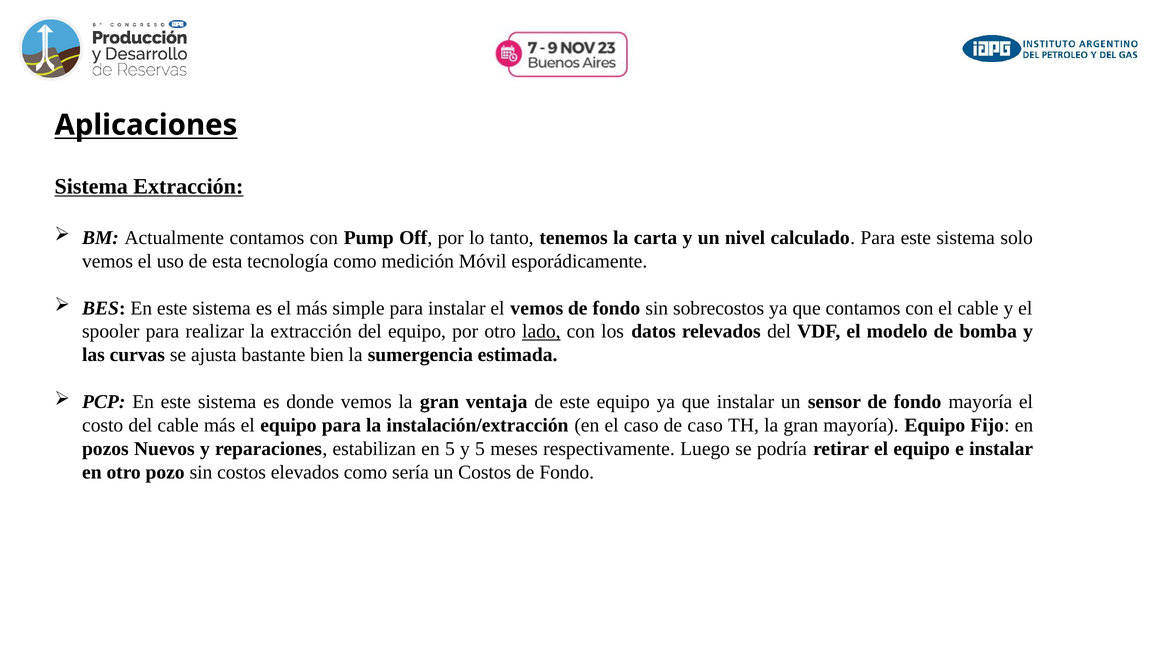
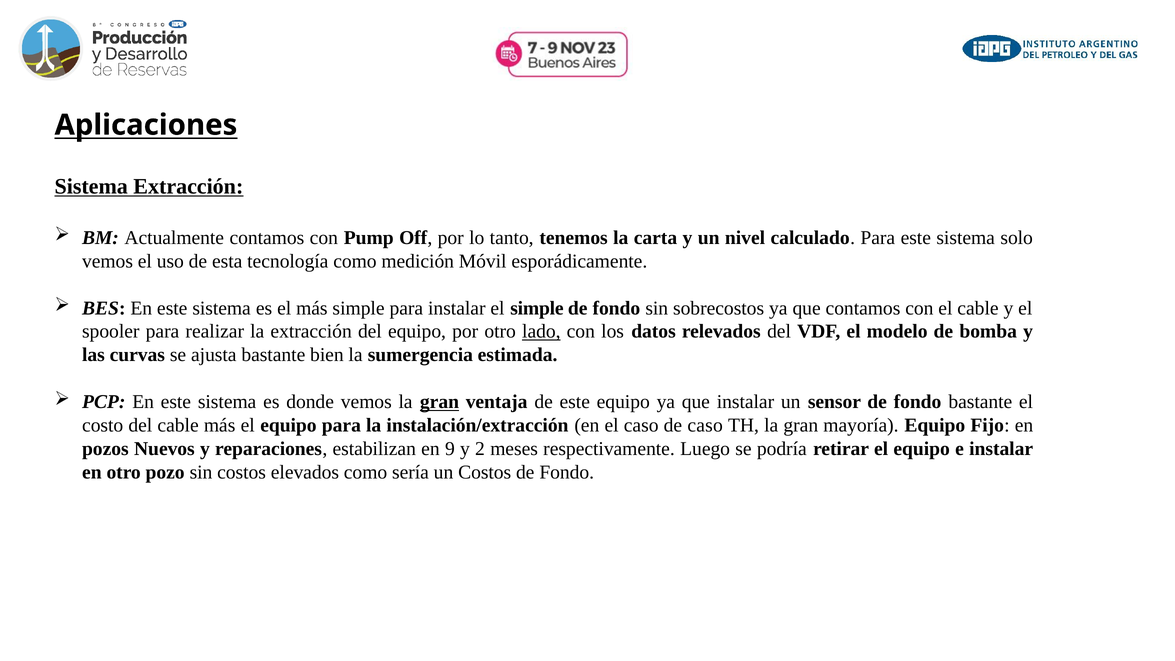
el vemos: vemos -> simple
gran at (440, 402) underline: none -> present
fondo mayoría: mayoría -> bastante
en 5: 5 -> 9
y 5: 5 -> 2
